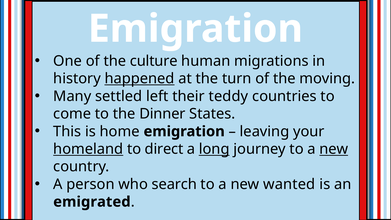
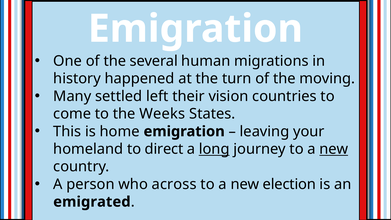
culture: culture -> several
happened underline: present -> none
teddy: teddy -> vision
Dinner: Dinner -> Weeks
homeland underline: present -> none
search: search -> across
wanted: wanted -> election
